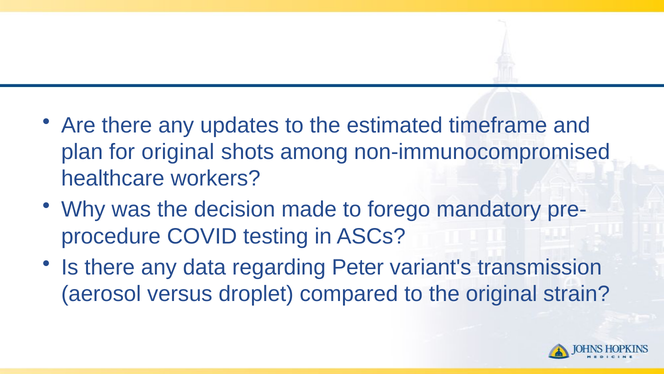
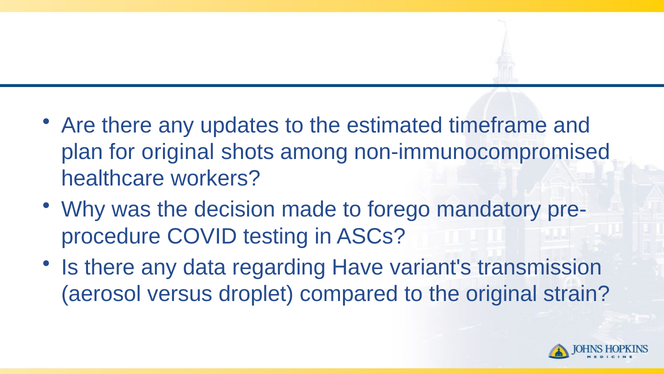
Peter: Peter -> Have
